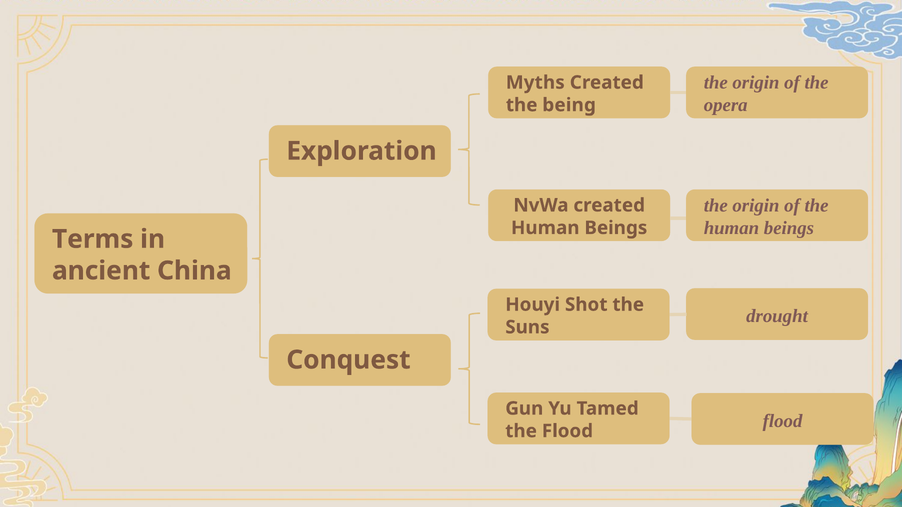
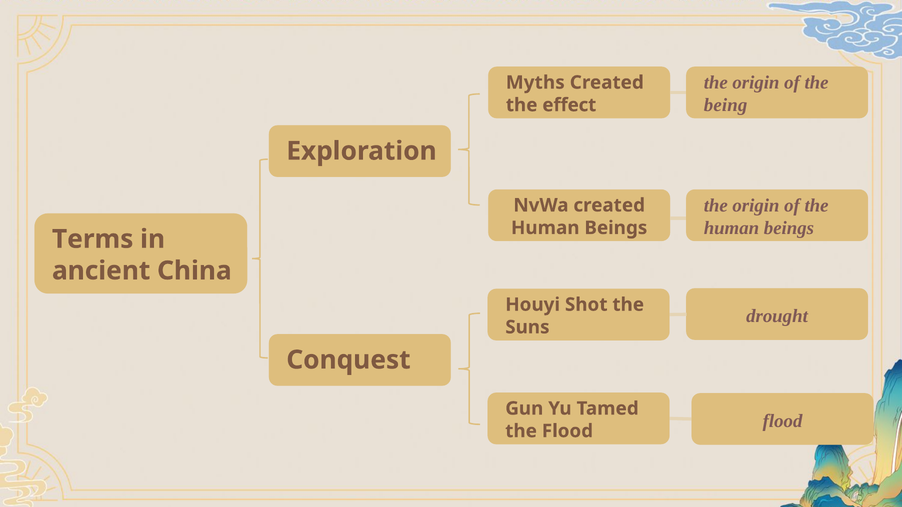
opera: opera -> being
being: being -> effect
